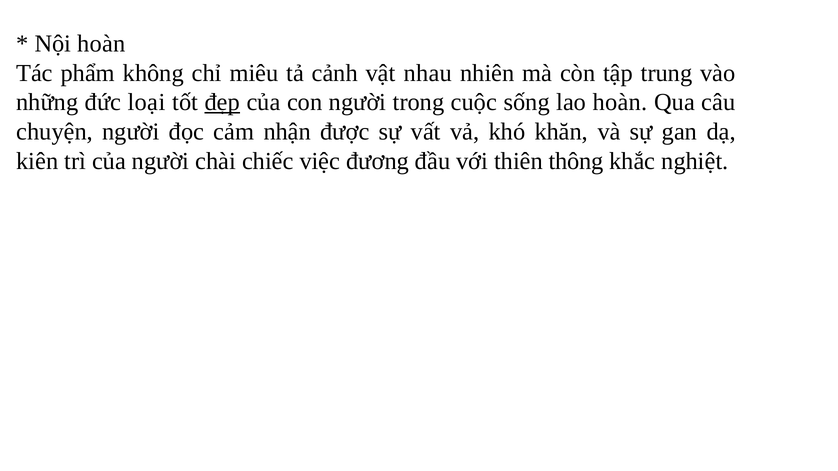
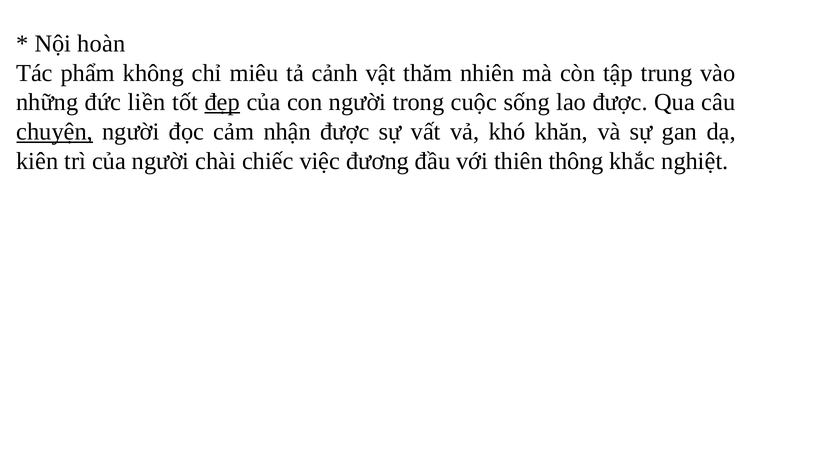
nhau: nhau -> thăm
loại: loại -> liền
lao hoàn: hoàn -> được
chuyện underline: none -> present
